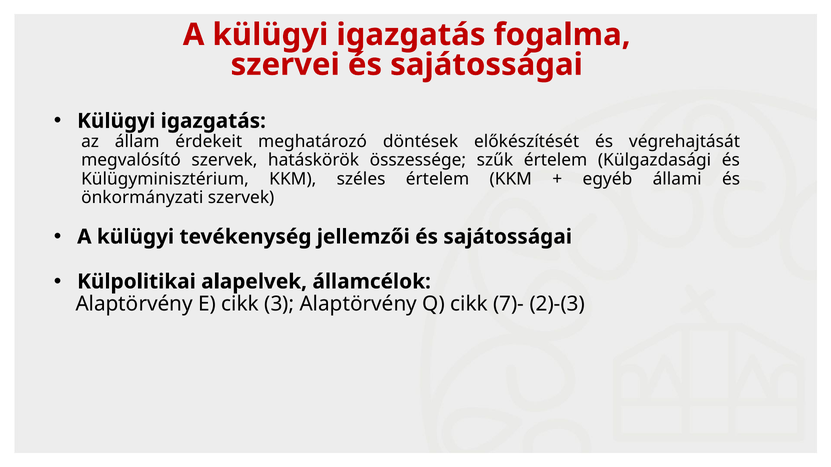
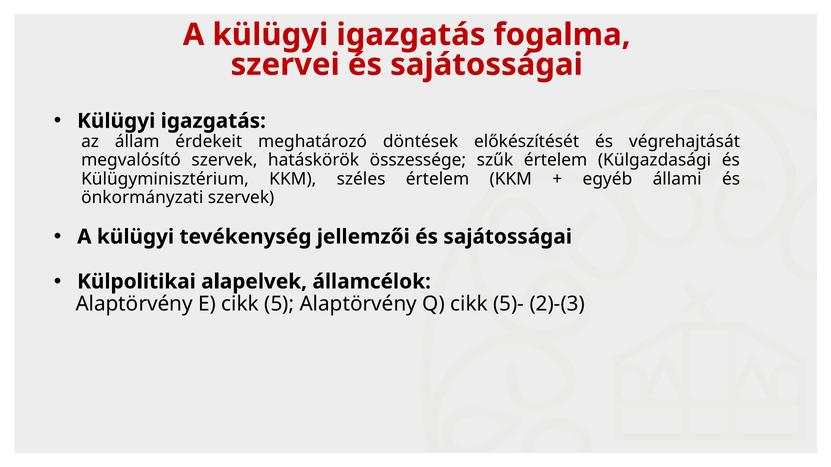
3: 3 -> 5
7)-: 7)- -> 5)-
